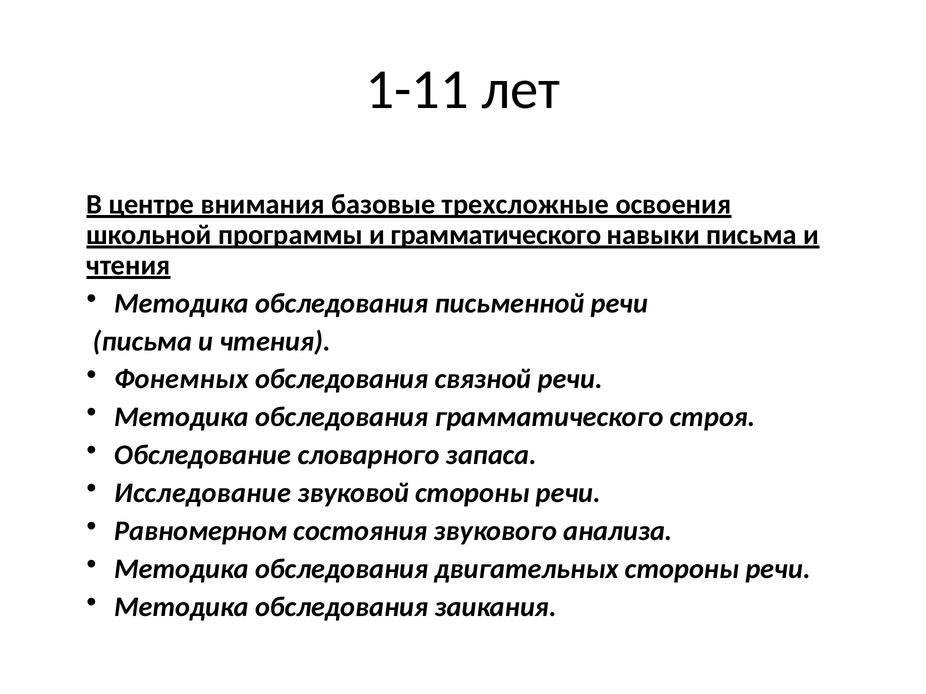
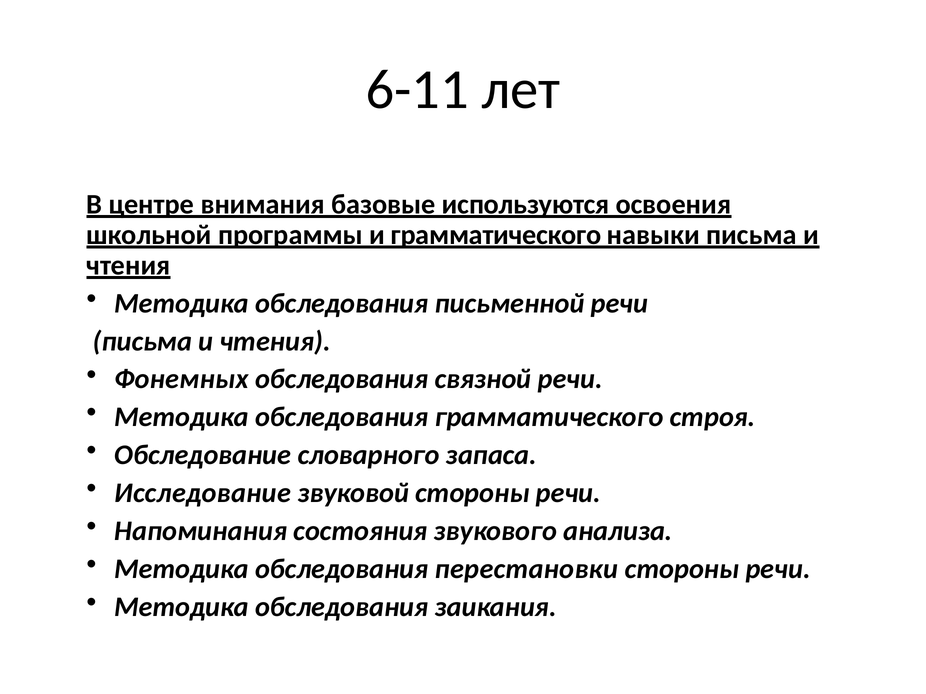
1-11: 1-11 -> 6-11
трехсложные: трехсложные -> используются
Равномерном: Равномерном -> Напоминания
двигательных: двигательных -> перестановки
